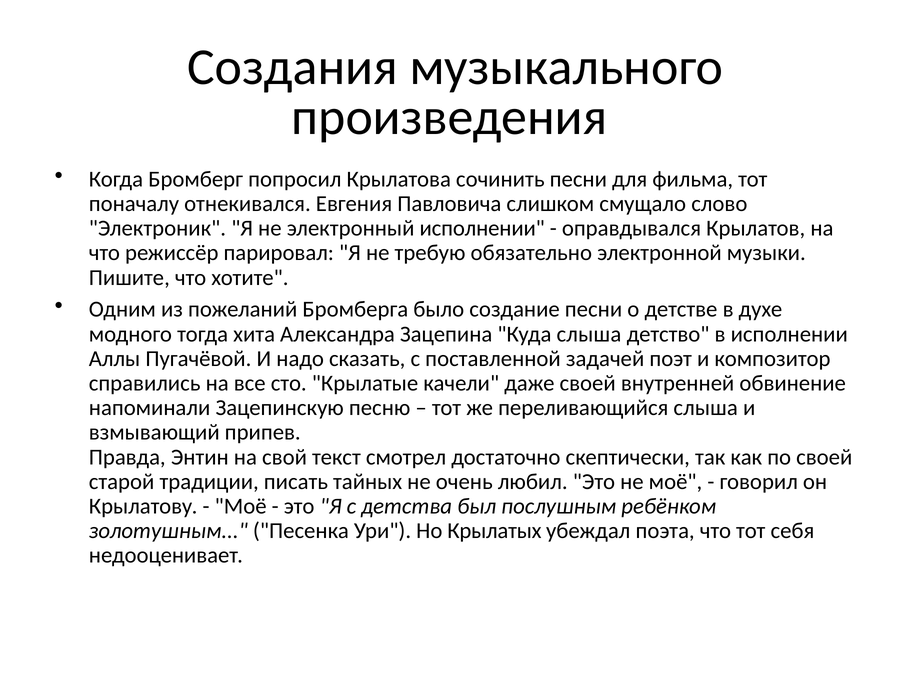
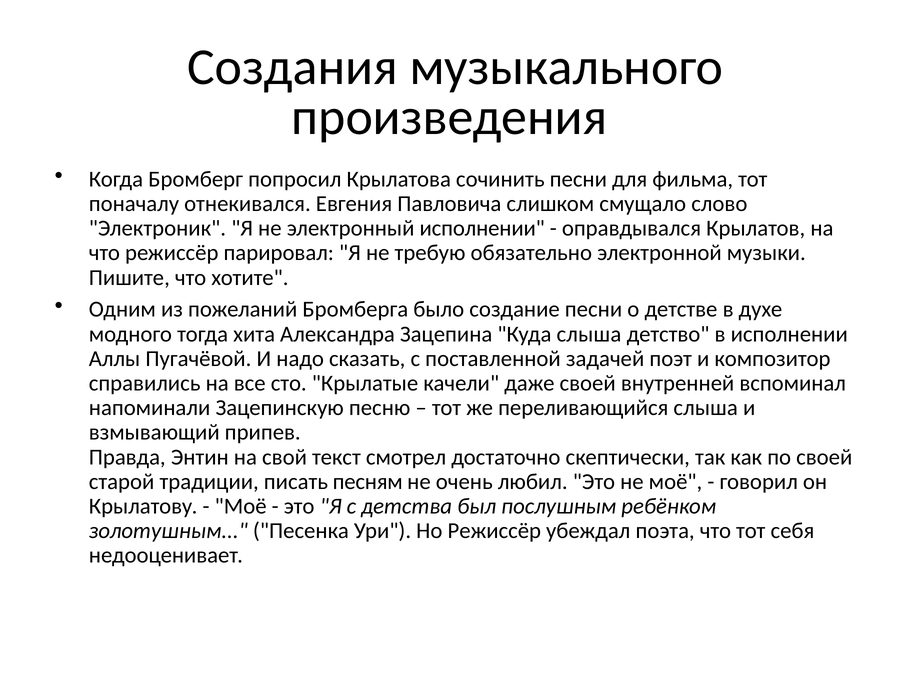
обвинение: обвинение -> вспоминал
тайных: тайных -> песням
Но Крылатых: Крылатых -> Режиссёр
